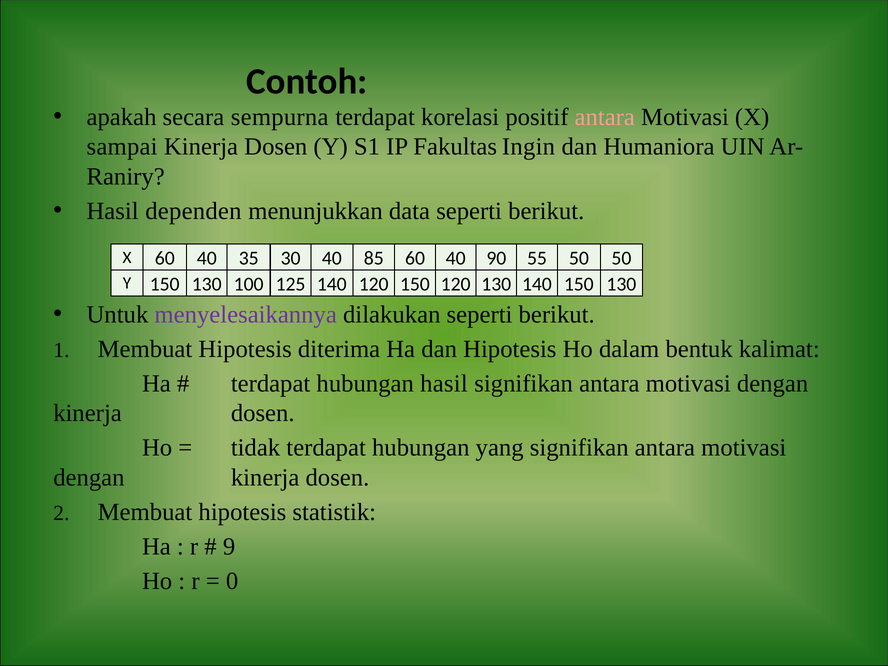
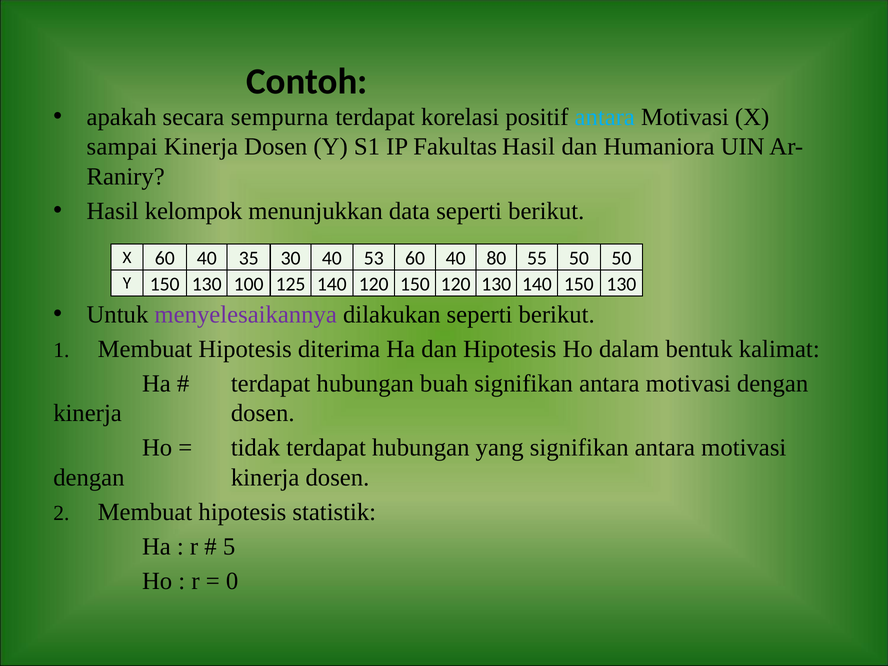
antara at (605, 117) colour: pink -> light blue
Fakultas Ingin: Ingin -> Hasil
dependen: dependen -> kelompok
85: 85 -> 53
90: 90 -> 80
hubungan hasil: hasil -> buah
9: 9 -> 5
